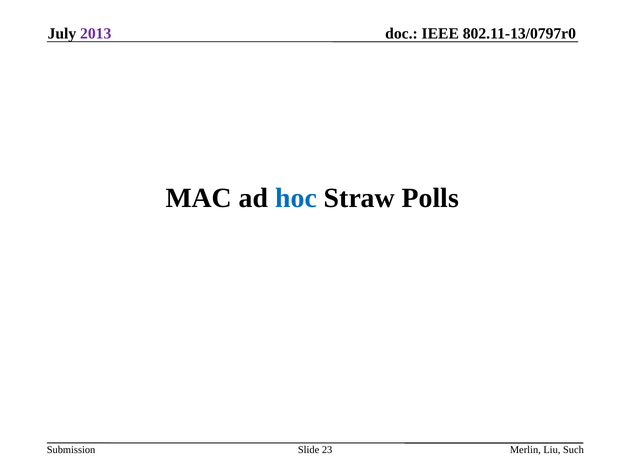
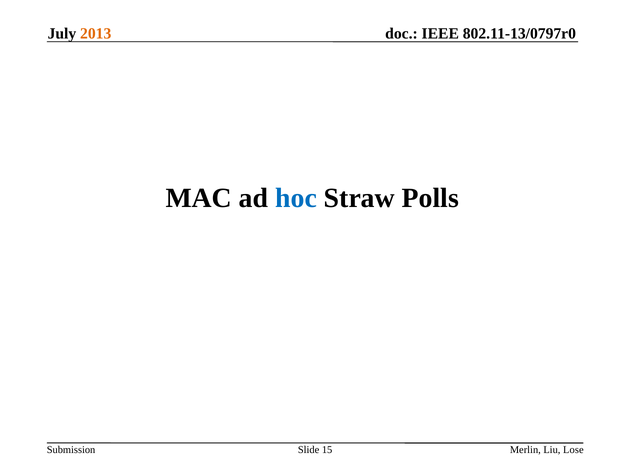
2013 colour: purple -> orange
Such: Such -> Lose
23: 23 -> 15
